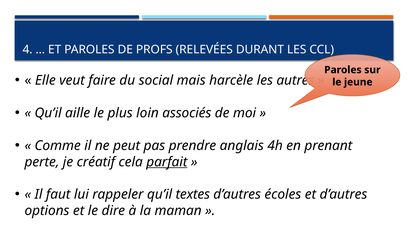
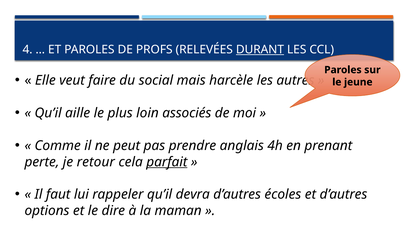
DURANT underline: none -> present
créatif: créatif -> retour
textes: textes -> devra
